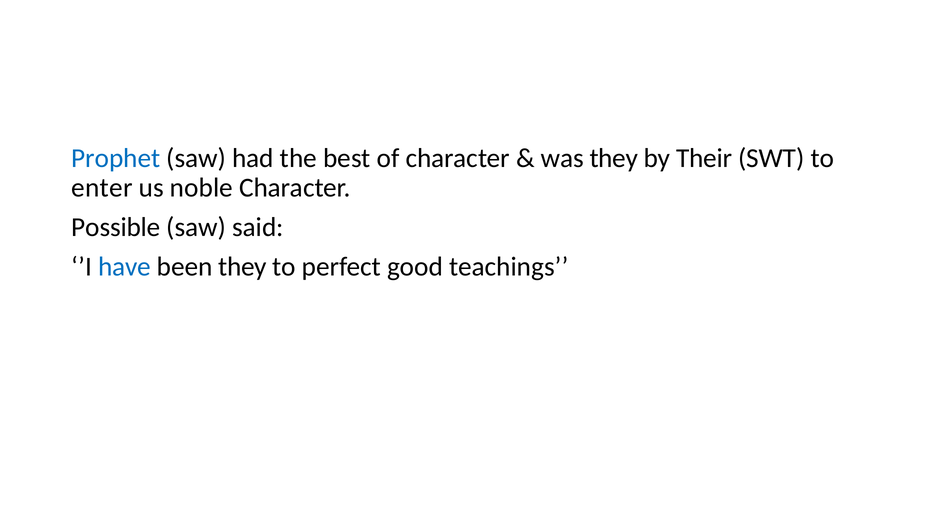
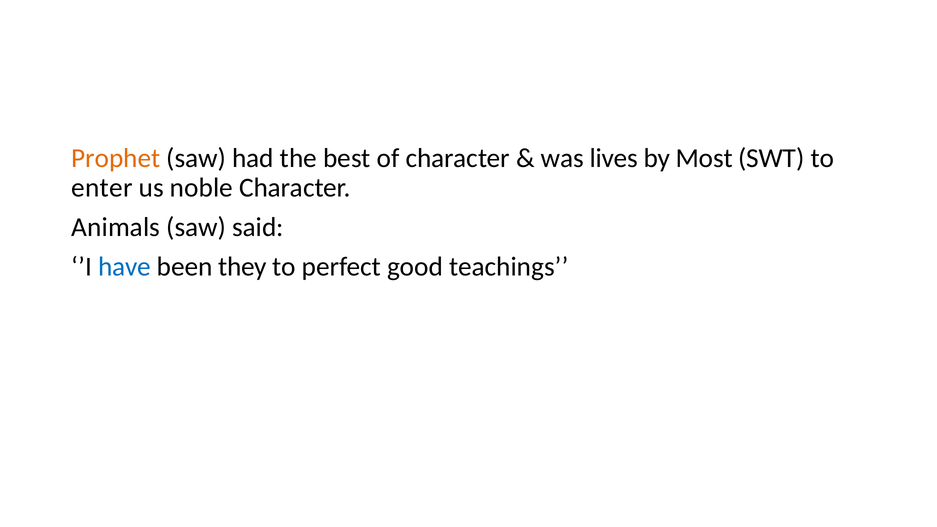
Prophet colour: blue -> orange
was they: they -> lives
Their: Their -> Most
Possible: Possible -> Animals
